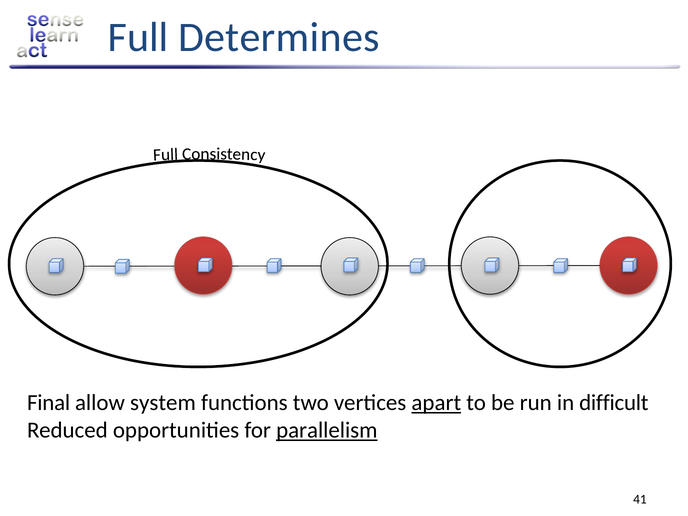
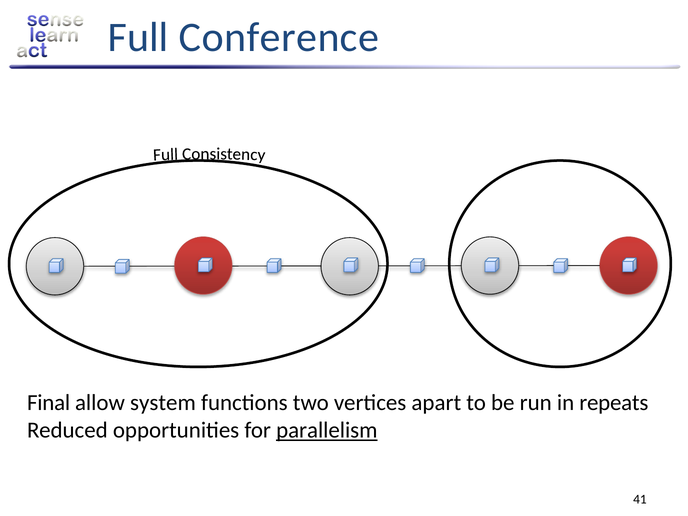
Determines: Determines -> Conference
apart underline: present -> none
difficult: difficult -> repeats
